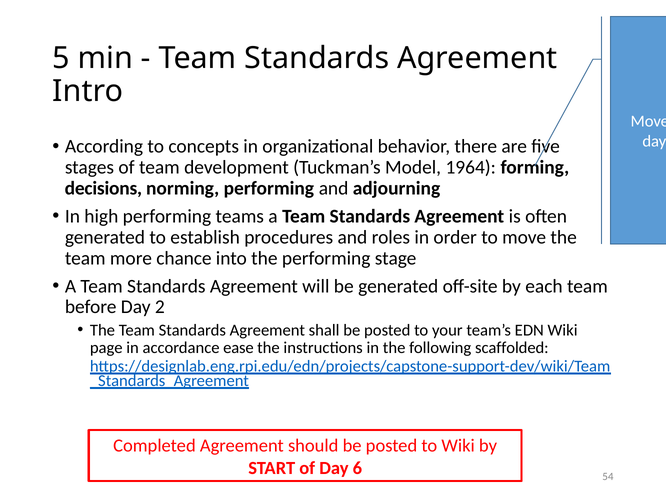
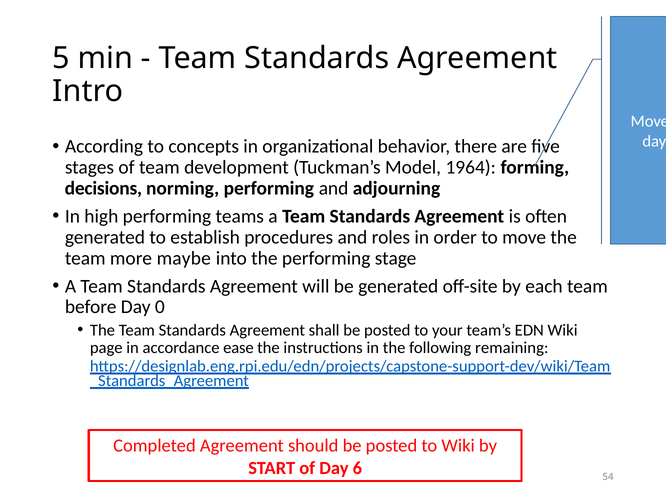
chance: chance -> maybe
2: 2 -> 0
scaffolded: scaffolded -> remaining
